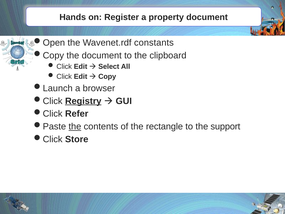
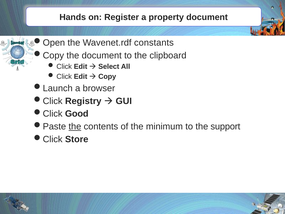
Registry underline: present -> none
Refer: Refer -> Good
rectangle: rectangle -> minimum
